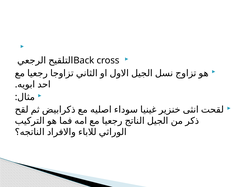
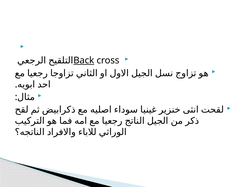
Back underline: none -> present
